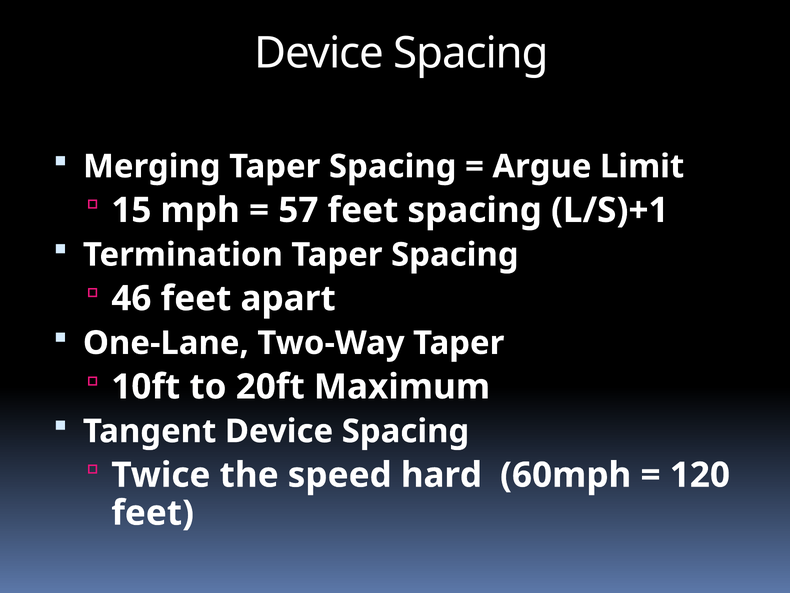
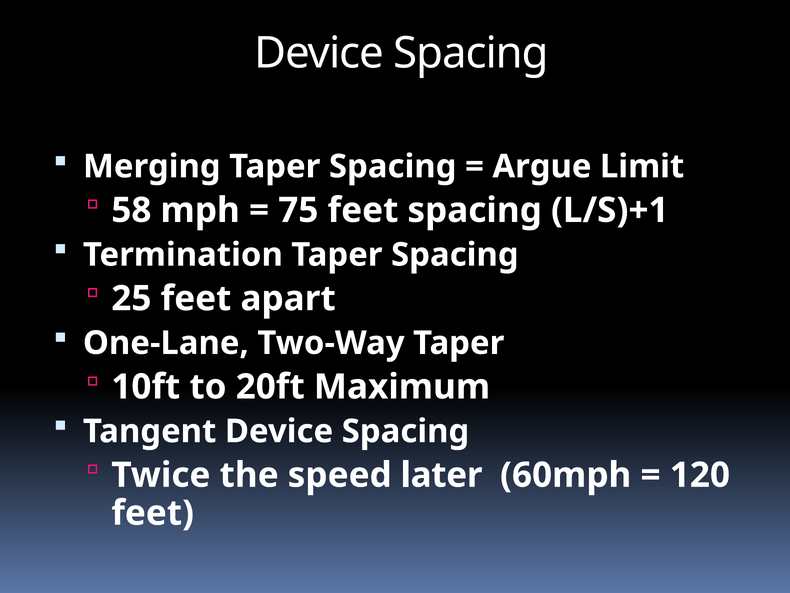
15: 15 -> 58
57: 57 -> 75
46: 46 -> 25
hard: hard -> later
